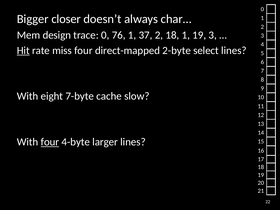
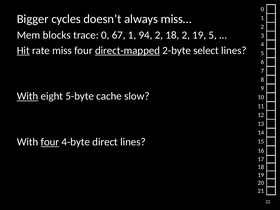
closer: closer -> cycles
char…: char… -> miss…
design: design -> blocks
76: 76 -> 67
37: 37 -> 94
18 1: 1 -> 2
19 3: 3 -> 5
direct-mapped underline: none -> present
With at (28, 96) underline: none -> present
7-byte: 7-byte -> 5-byte
larger: larger -> direct
